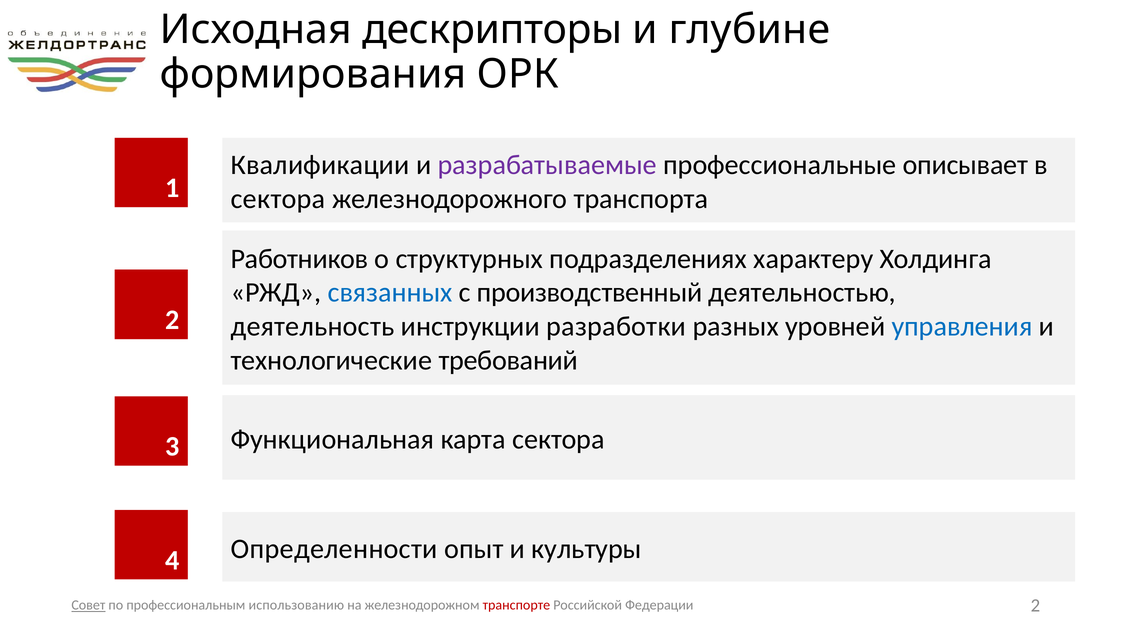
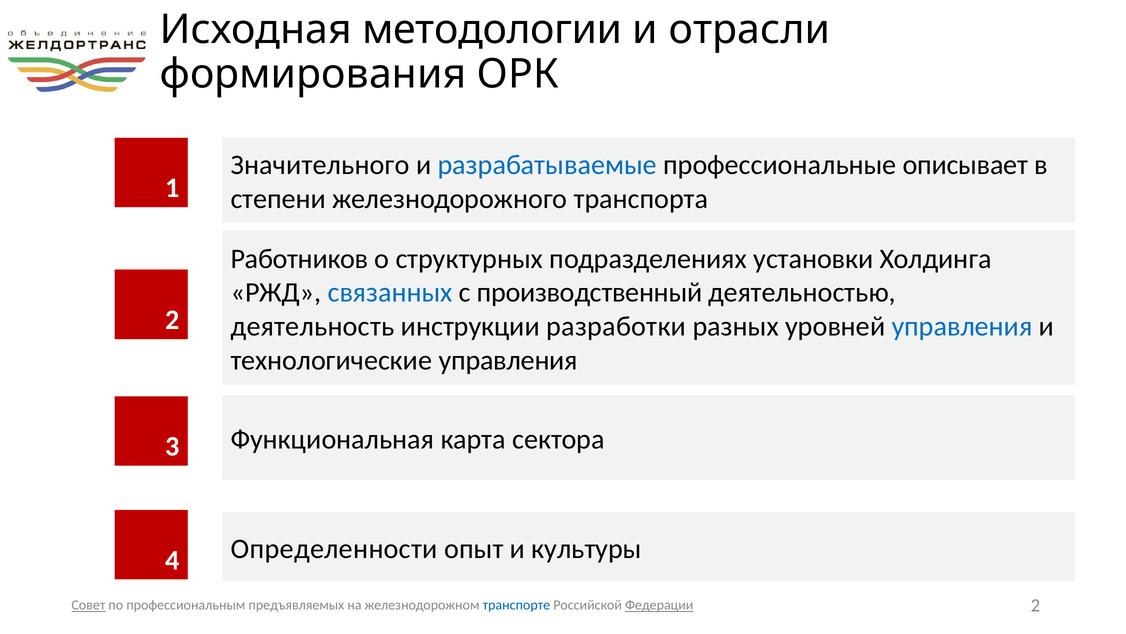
дескрипторы: дескрипторы -> методологии
глубине: глубине -> отрасли
Квалификации: Квалификации -> Значительного
разрабатываемые colour: purple -> blue
сектора at (278, 199): сектора -> степени
характеру: характеру -> установки
технологические требований: требований -> управления
использованию: использованию -> предъявляемых
транспорте colour: red -> blue
Федерации underline: none -> present
